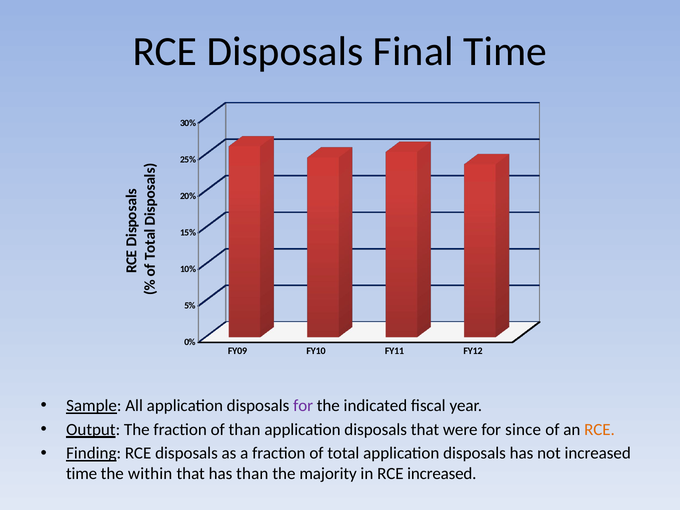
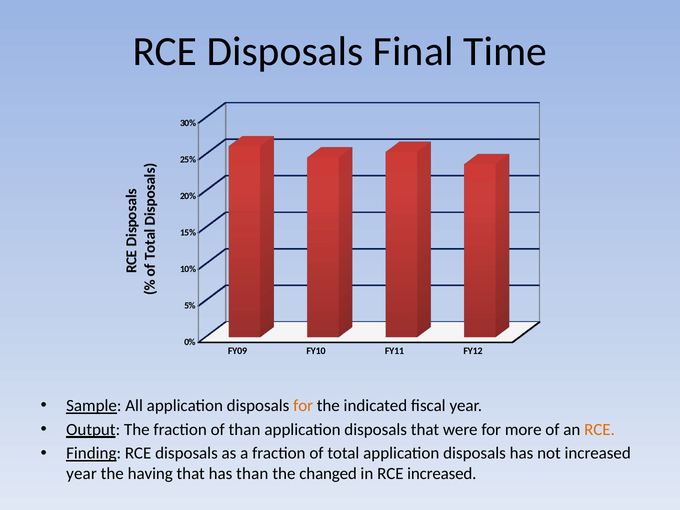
for at (303, 406) colour: purple -> orange
since: since -> more
time at (82, 474): time -> year
within: within -> having
majority: majority -> changed
